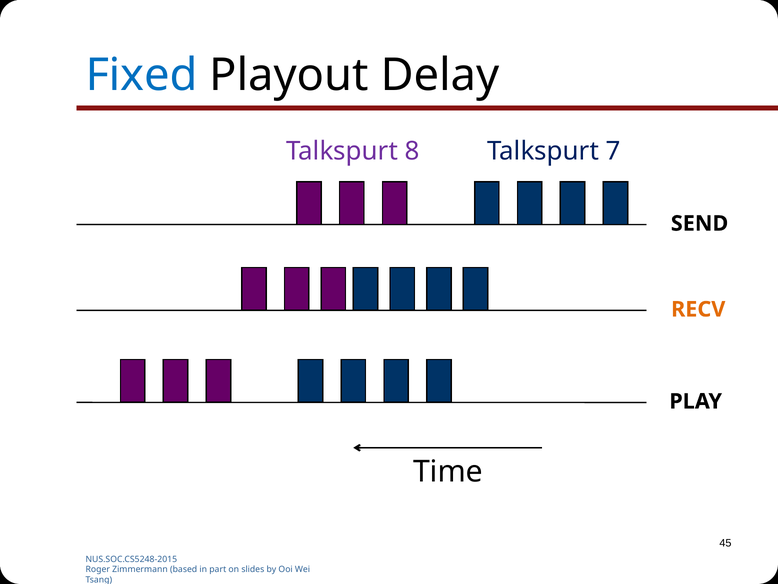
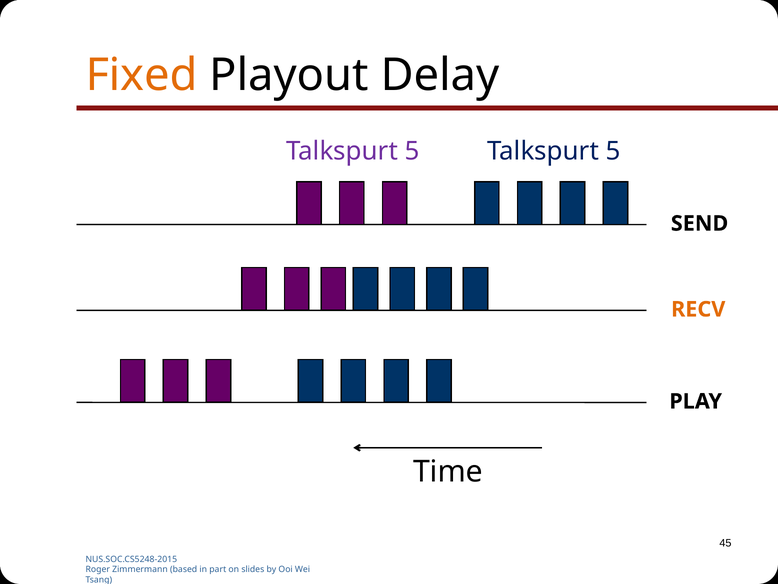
Fixed colour: blue -> orange
8 at (412, 151): 8 -> 5
7 at (613, 151): 7 -> 5
